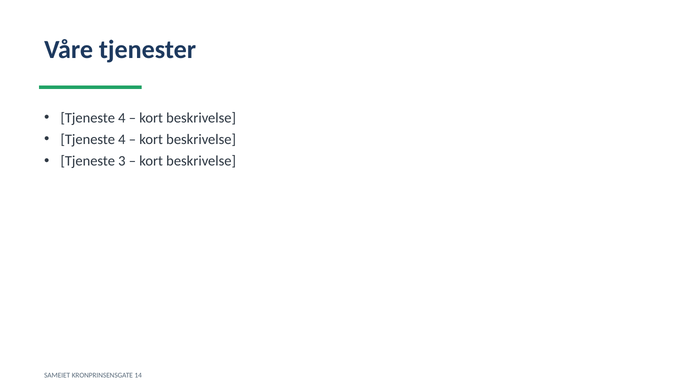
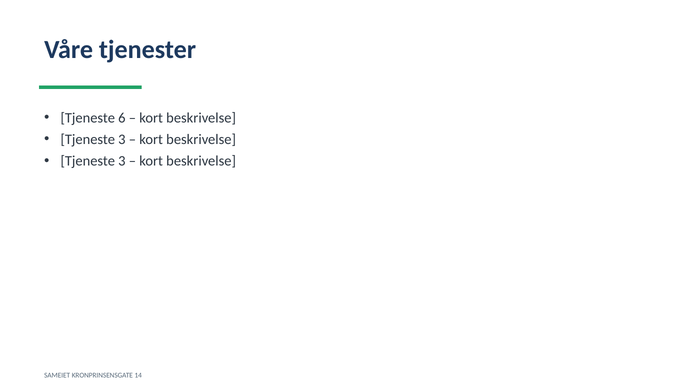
4 at (122, 118): 4 -> 6
4 at (122, 139): 4 -> 3
